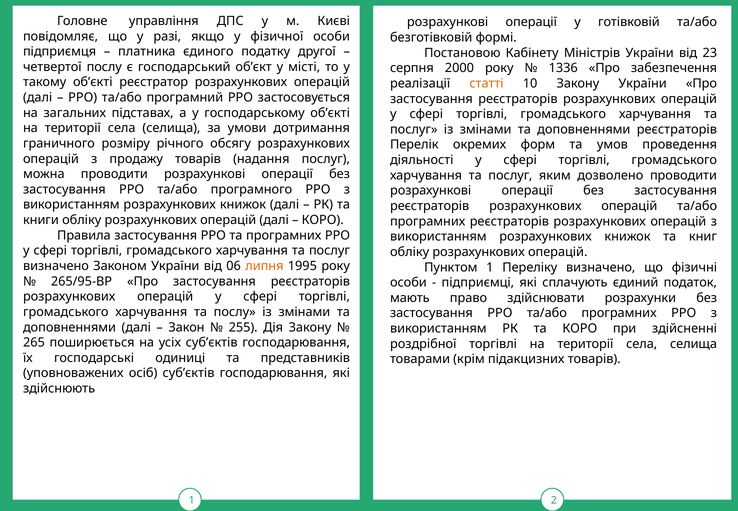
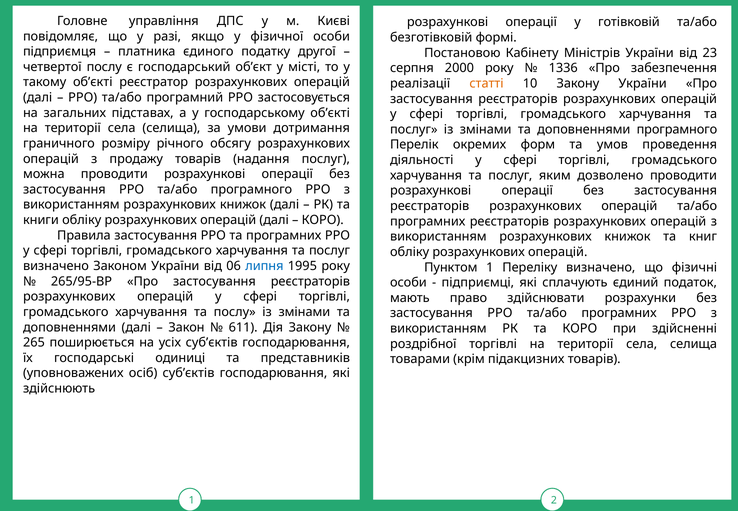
доповненнями реєстраторів: реєстраторів -> програмного
липня colour: orange -> blue
255: 255 -> 611
